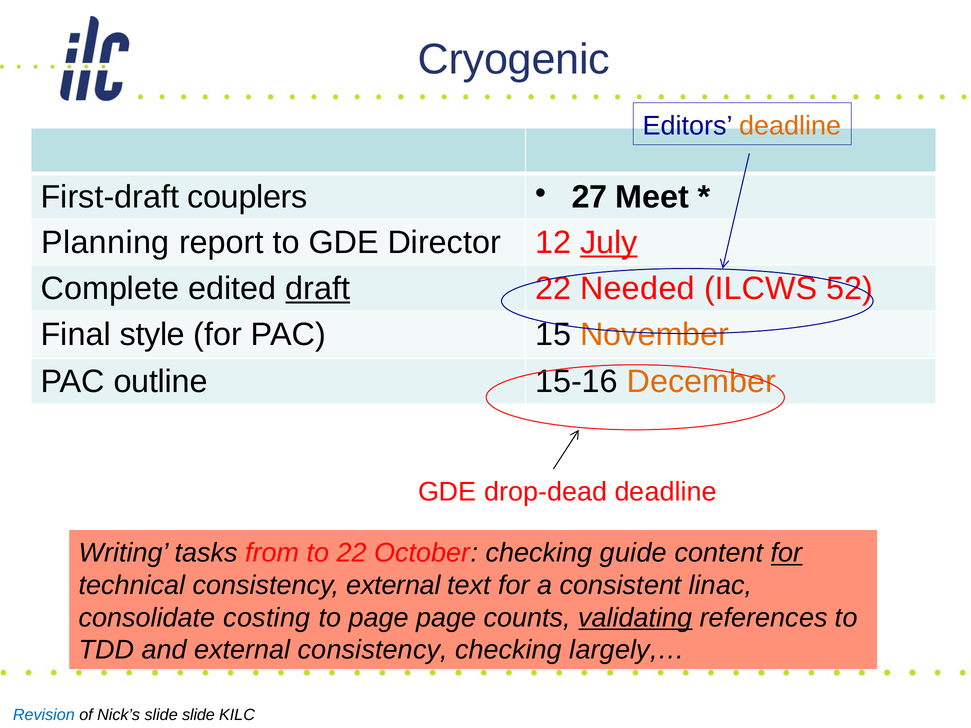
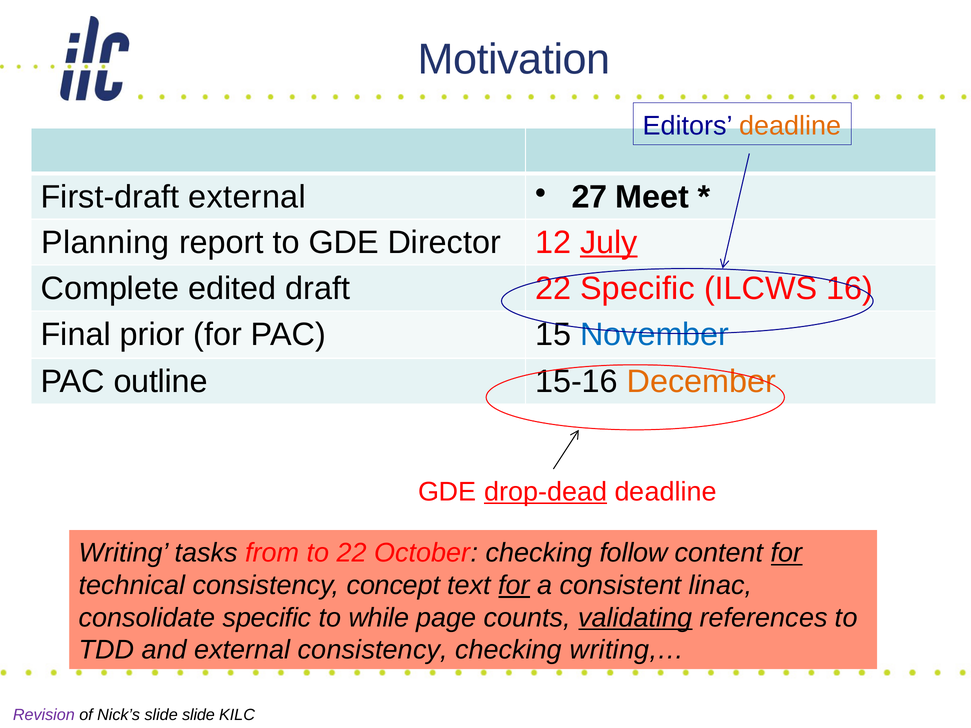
Cryogenic: Cryogenic -> Motivation
First-draft couplers: couplers -> external
draft underline: present -> none
22 Needed: Needed -> Specific
52: 52 -> 16
style: style -> prior
November colour: orange -> blue
drop-dead underline: none -> present
guide: guide -> follow
consistency external: external -> concept
for at (514, 586) underline: none -> present
consolidate costing: costing -> specific
to page: page -> while
largely,…: largely,… -> writing,…
Revision colour: blue -> purple
